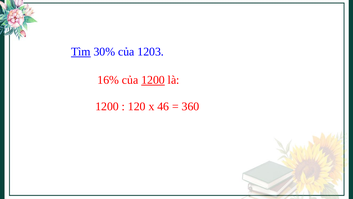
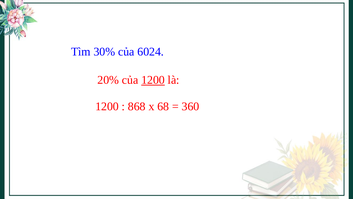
Tìm underline: present -> none
1203: 1203 -> 6024
16%: 16% -> 20%
120: 120 -> 868
46: 46 -> 68
